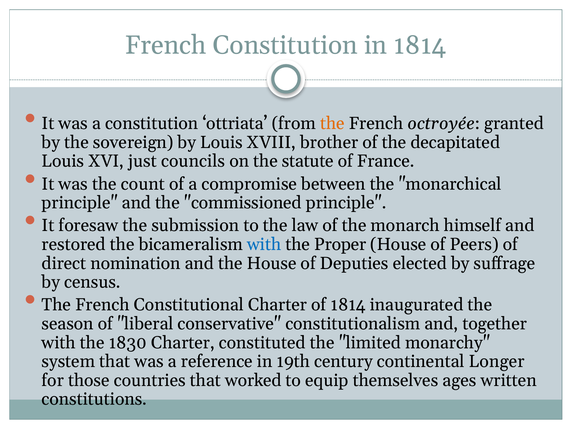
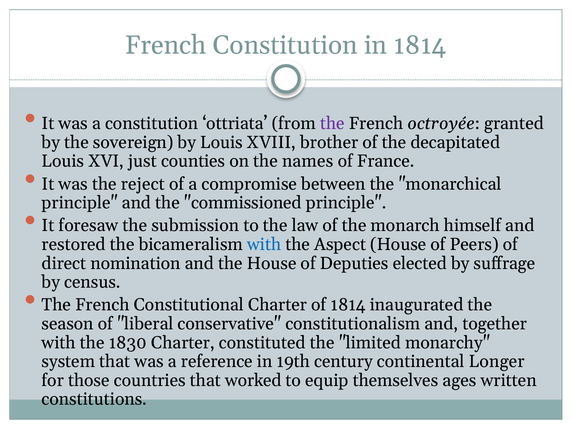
the at (332, 123) colour: orange -> purple
councils: councils -> counties
statute: statute -> names
count: count -> reject
Proper: Proper -> Aspect
